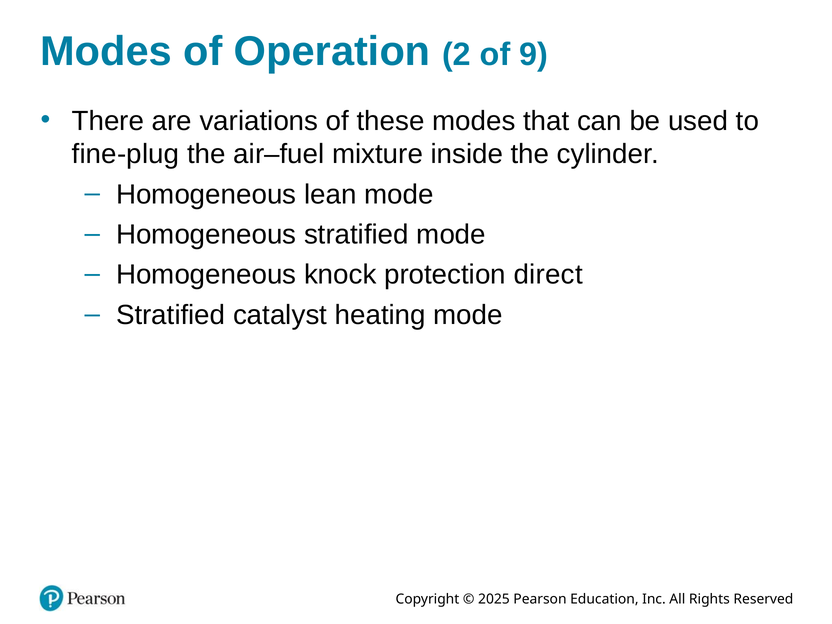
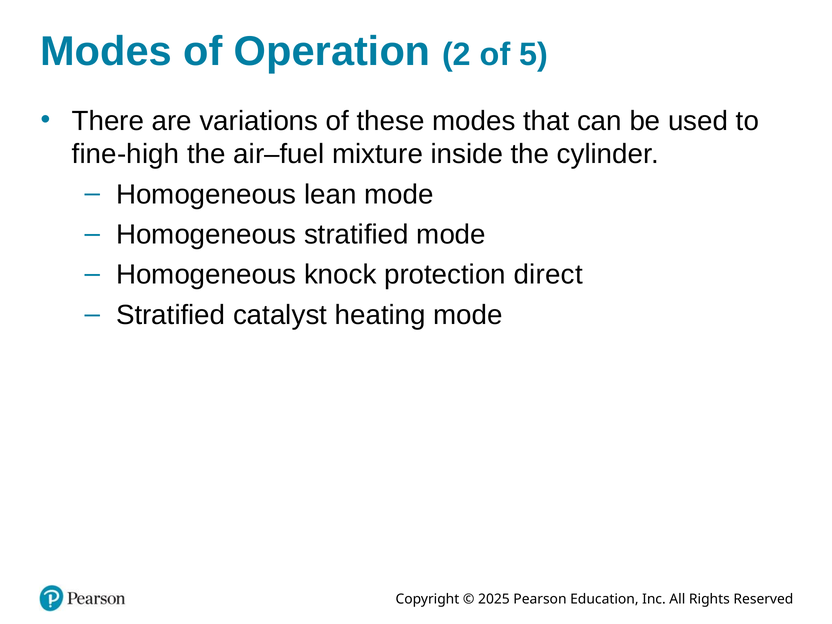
9: 9 -> 5
fine-plug: fine-plug -> fine-high
